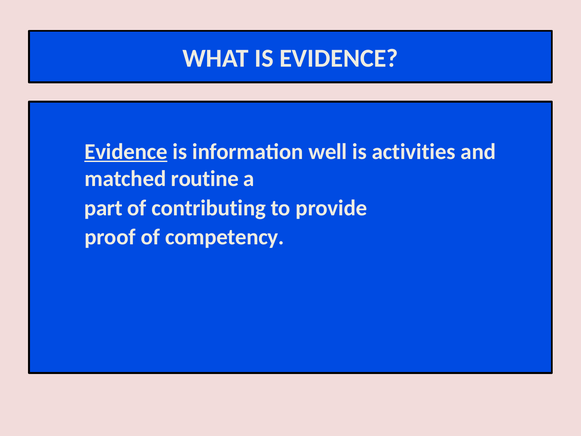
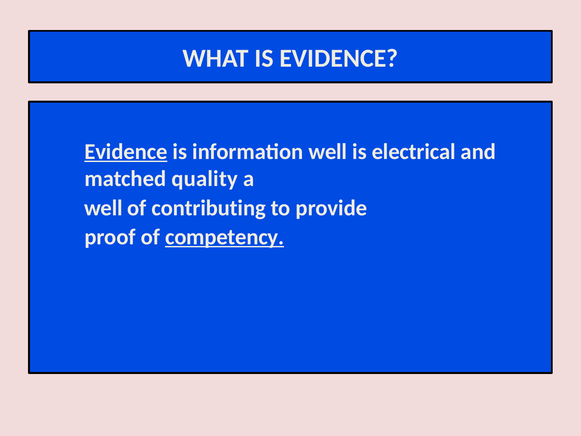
activities: activities -> electrical
routine: routine -> quality
part at (103, 208): part -> well
competency underline: none -> present
